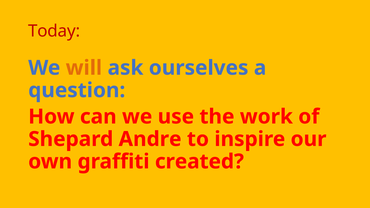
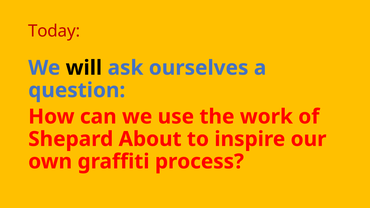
will colour: orange -> black
Andre: Andre -> About
created: created -> process
